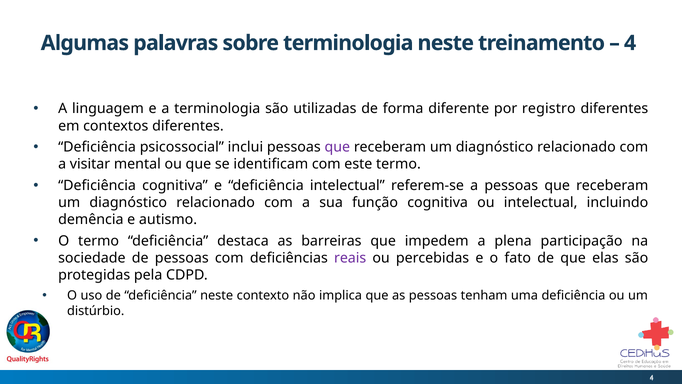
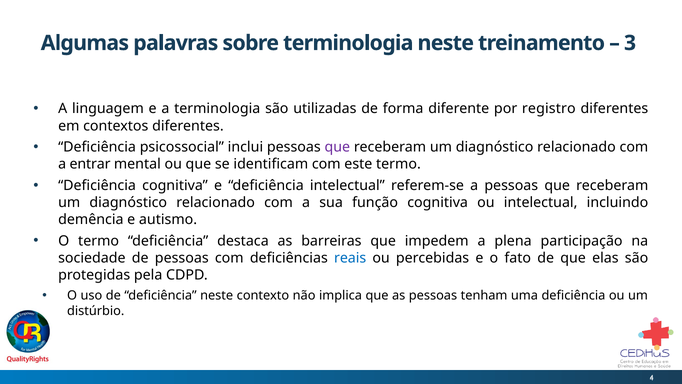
4: 4 -> 3
visitar: visitar -> entrar
reais colour: purple -> blue
